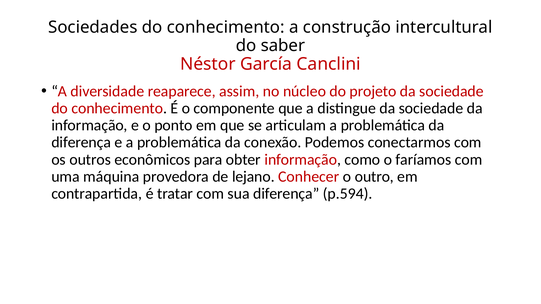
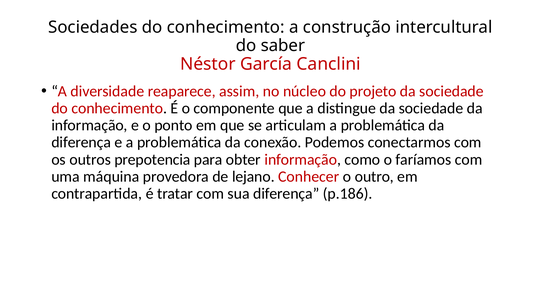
econômicos: econômicos -> prepotencia
p.594: p.594 -> p.186
